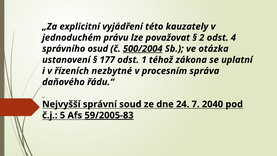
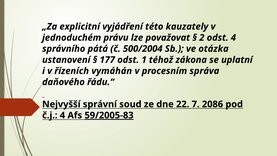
osud: osud -> pátá
500/2004 underline: present -> none
nezbytné: nezbytné -> vymáhán
24: 24 -> 22
2040: 2040 -> 2086
č.j 5: 5 -> 4
